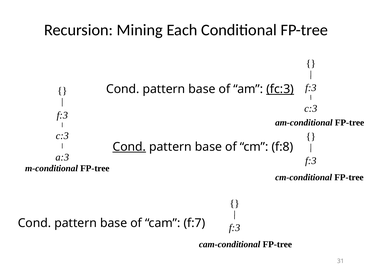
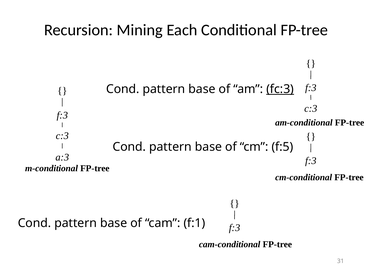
Cond at (129, 147) underline: present -> none
f:8: f:8 -> f:5
f:7: f:7 -> f:1
